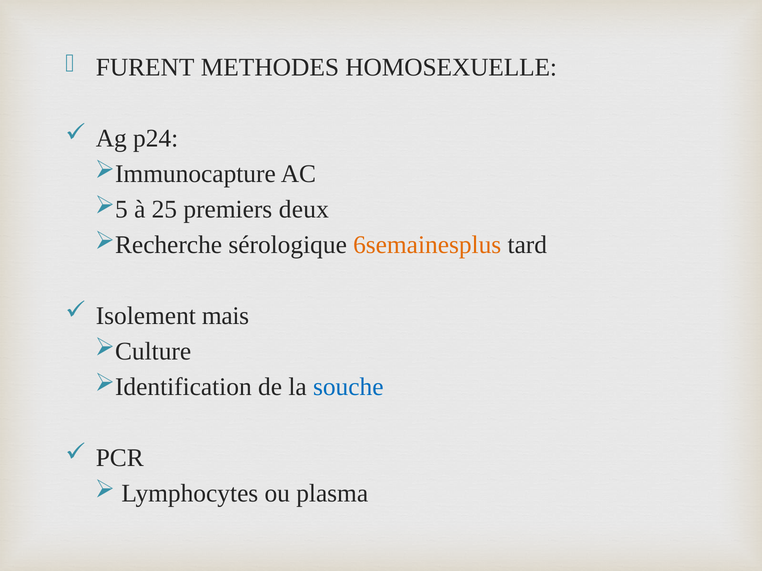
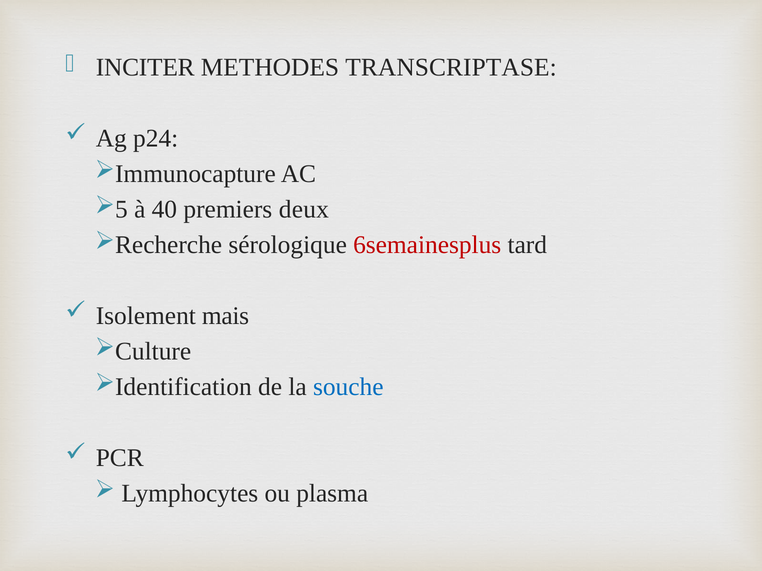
FURENT: FURENT -> INCITER
HOMOSEXUELLE: HOMOSEXUELLE -> TRANSCRIPTASE
25: 25 -> 40
6semainesplus colour: orange -> red
